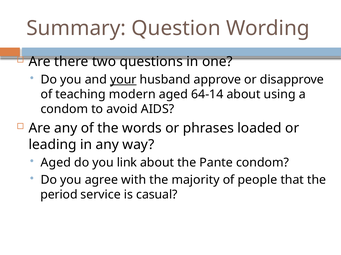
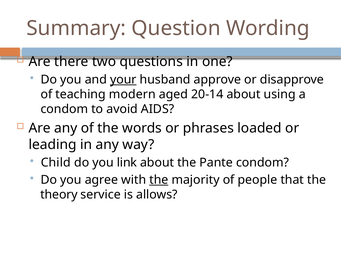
64-14: 64-14 -> 20-14
Aged at (56, 163): Aged -> Child
the at (159, 180) underline: none -> present
period: period -> theory
casual: casual -> allows
